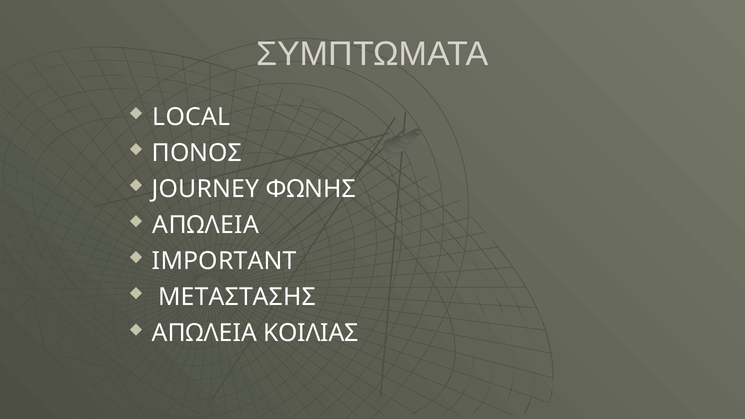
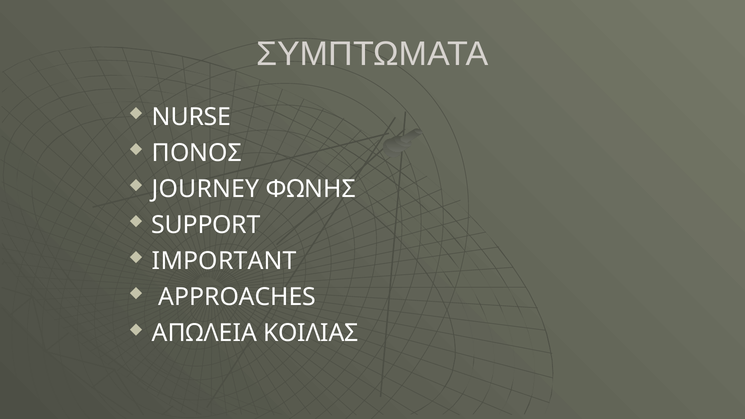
LOCAL: LOCAL -> NURSE
ΑΠΩΛΕΙΑ at (206, 225): ΑΠΩΛΕΙΑ -> SUPPORT
ΜΕΤΑΣΤΑΣΗΣ: ΜΕΤΑΣΤΑΣΗΣ -> APPROACHES
